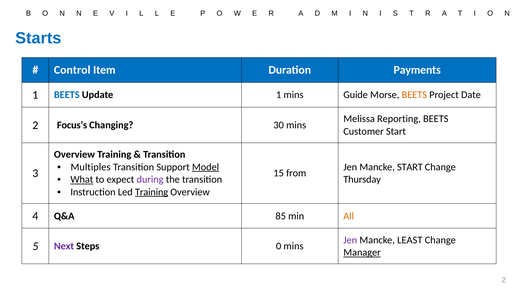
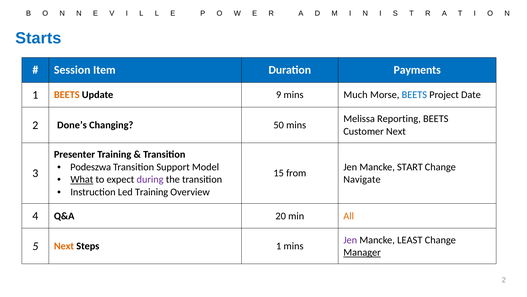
Control: Control -> Session
BEETS at (67, 95) colour: blue -> orange
Update 1: 1 -> 9
Guide: Guide -> Much
BEETS at (414, 95) colour: orange -> blue
Focus’s: Focus’s -> Done’s
30: 30 -> 50
Customer Start: Start -> Next
Overview at (74, 154): Overview -> Presenter
Multiples: Multiples -> Podeszwa
Model underline: present -> none
Thursday: Thursday -> Navigate
Training at (152, 192) underline: present -> none
85: 85 -> 20
Next at (64, 246) colour: purple -> orange
Steps 0: 0 -> 1
